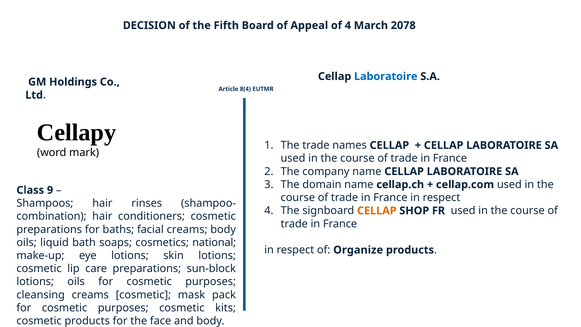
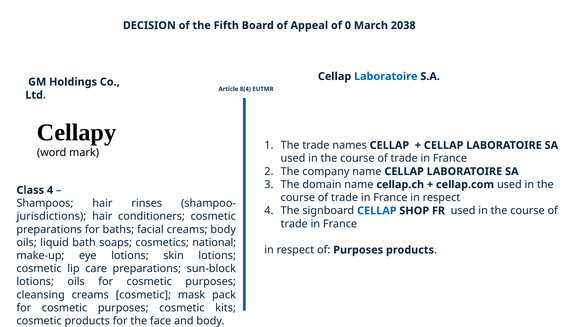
of 4: 4 -> 0
2078: 2078 -> 2038
Class 9: 9 -> 4
CELLAP at (377, 211) colour: orange -> blue
combination: combination -> jurisdictions
of Organize: Organize -> Purposes
